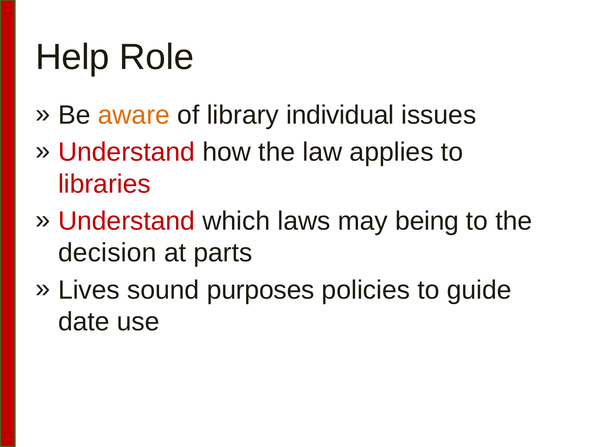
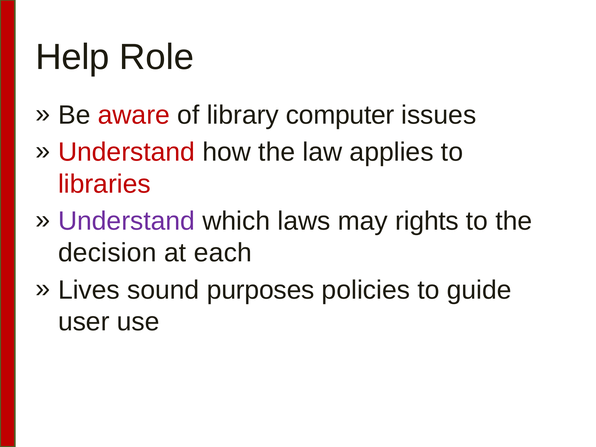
aware colour: orange -> red
individual: individual -> computer
Understand at (126, 221) colour: red -> purple
being: being -> rights
parts: parts -> each
date: date -> user
